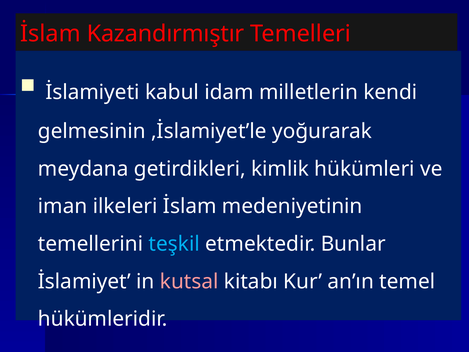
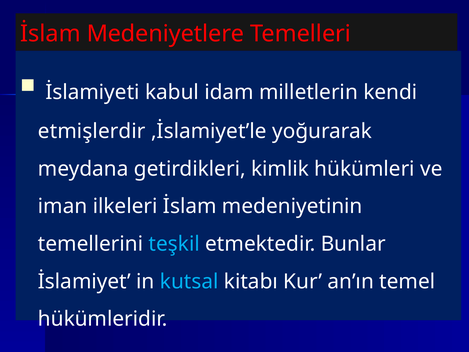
Kazandırmıştır: Kazandırmıştır -> Medeniyetlere
gelmesinin: gelmesinin -> etmişlerdir
kutsal colour: pink -> light blue
